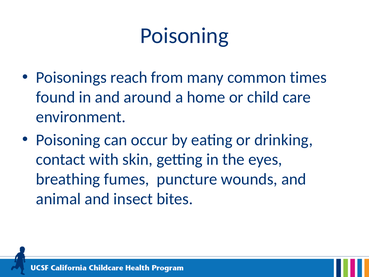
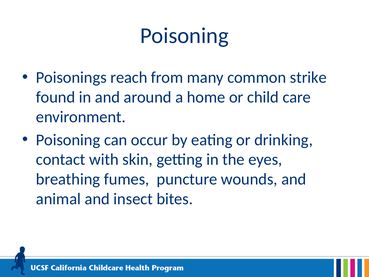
times: times -> strike
